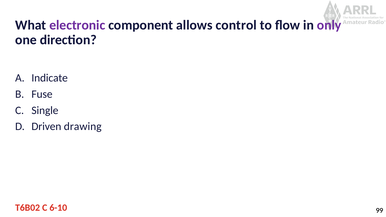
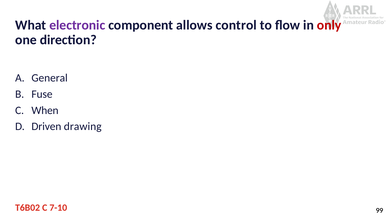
only colour: purple -> red
Indicate: Indicate -> General
Single: Single -> When
6-10: 6-10 -> 7-10
